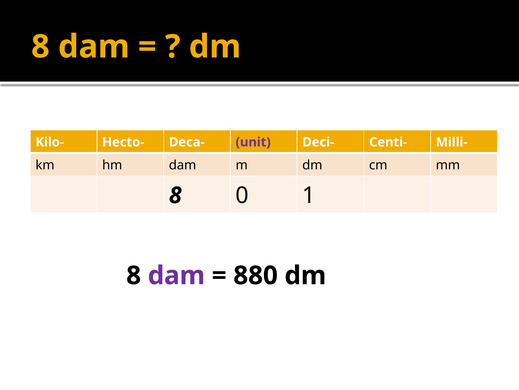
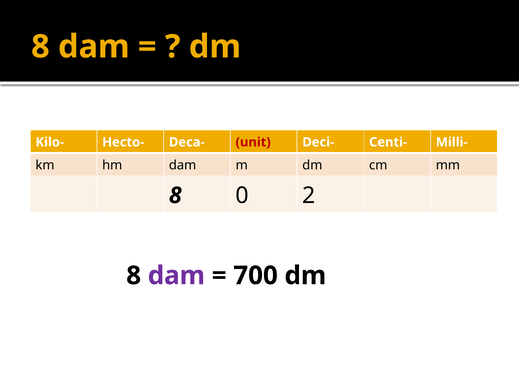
unit colour: purple -> red
1: 1 -> 2
880: 880 -> 700
